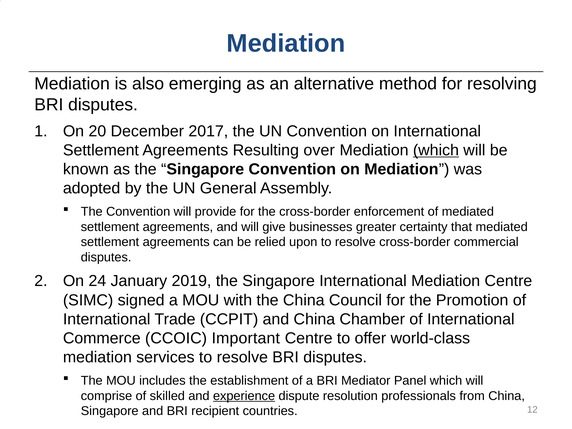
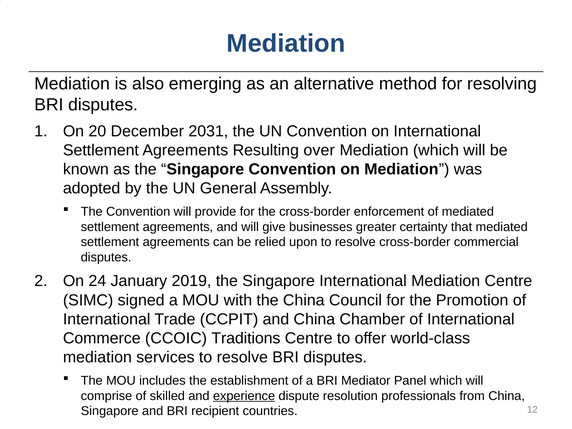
2017: 2017 -> 2031
which at (436, 150) underline: present -> none
Important: Important -> Traditions
